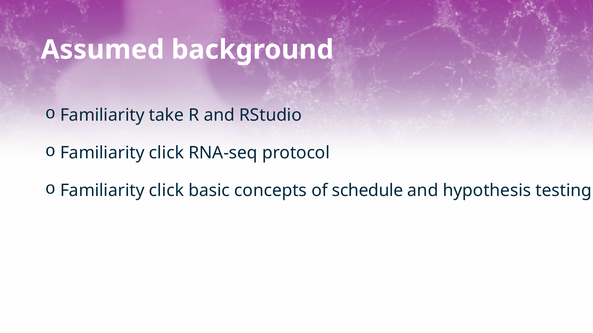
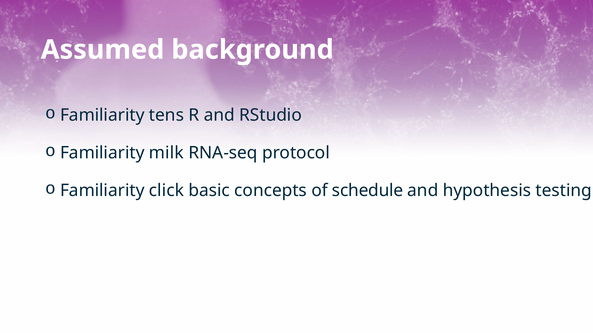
take: take -> tens
click at (166, 153): click -> milk
